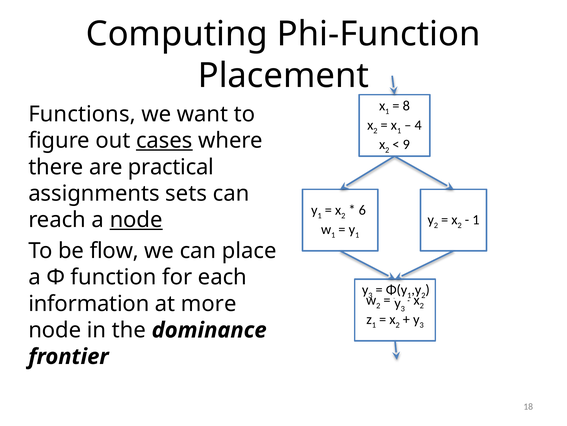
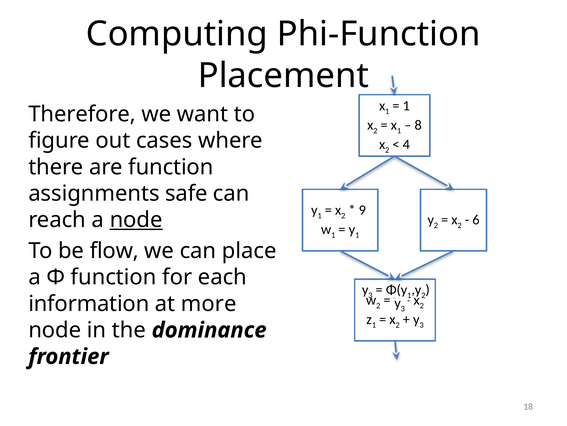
8 at (406, 106): 8 -> 1
Functions: Functions -> Therefore
4: 4 -> 8
cases underline: present -> none
9: 9 -> 4
are practical: practical -> function
sets: sets -> safe
6: 6 -> 9
1 at (476, 220): 1 -> 6
